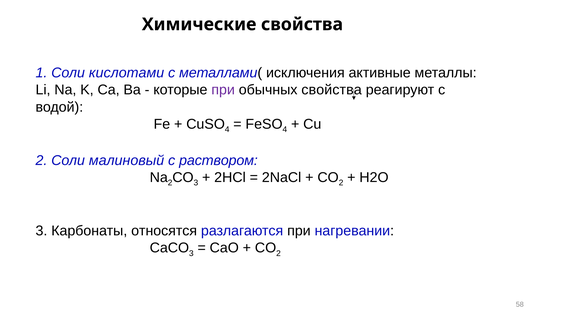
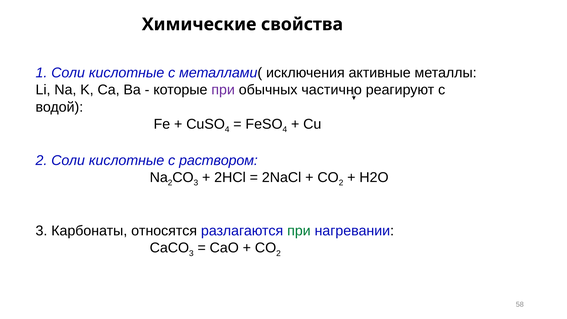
1 Соли кислотами: кислотами -> кислотные
обычных свойства: свойства -> частично
2 Соли малиновый: малиновый -> кислотные
при at (299, 231) colour: black -> green
